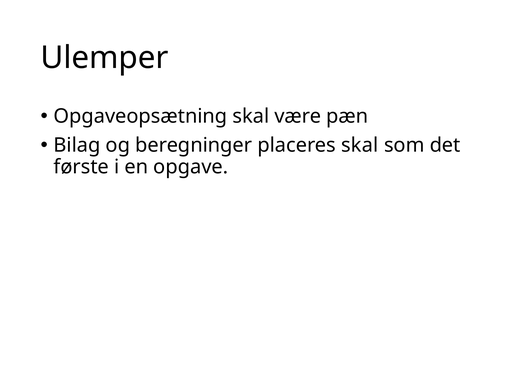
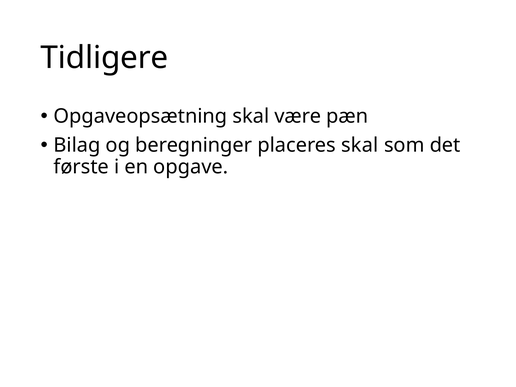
Ulemper: Ulemper -> Tidligere
